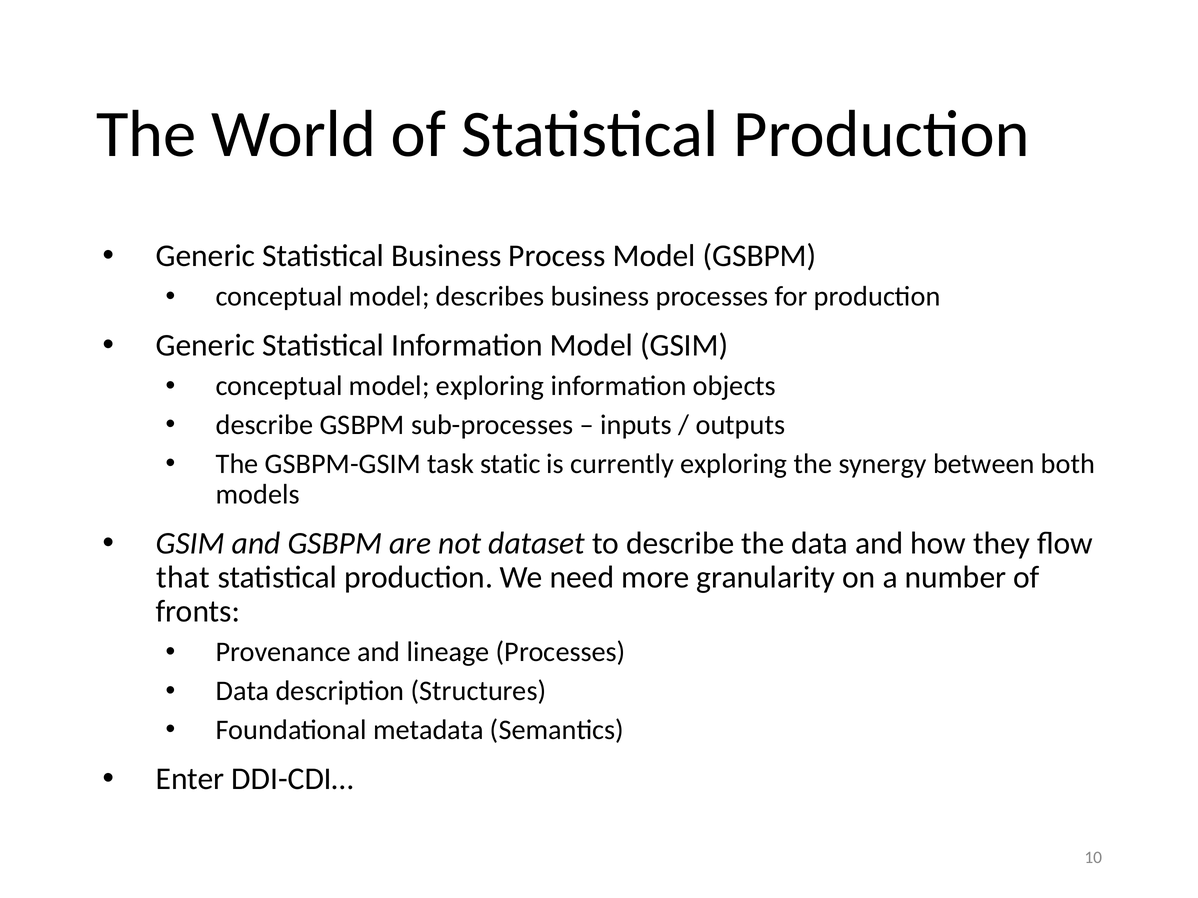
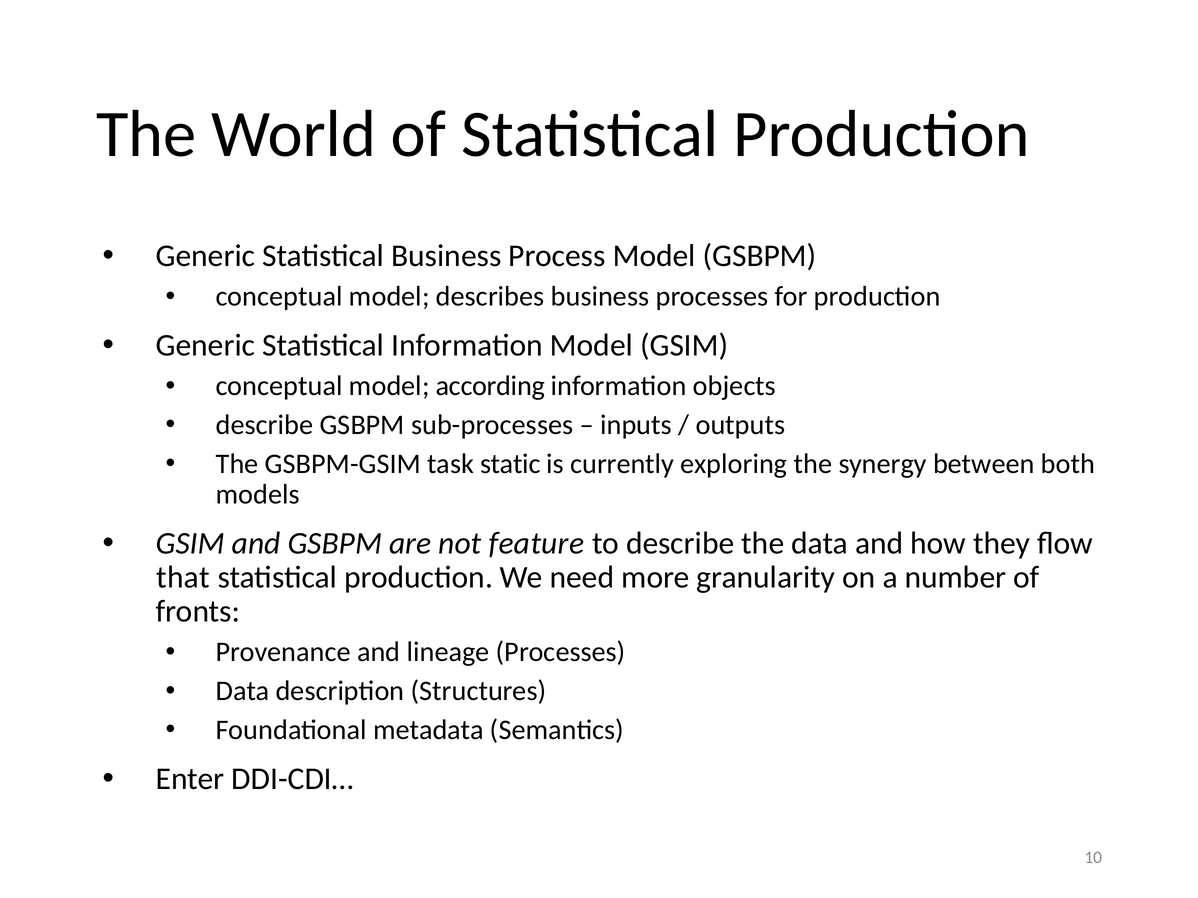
model exploring: exploring -> according
dataset: dataset -> feature
